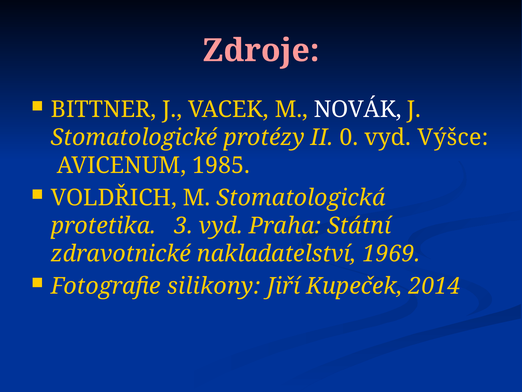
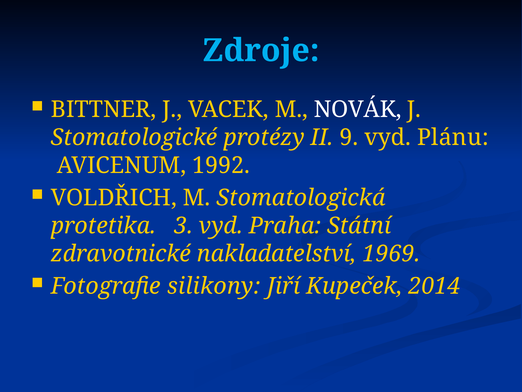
Zdroje colour: pink -> light blue
0: 0 -> 9
Výšce: Výšce -> Plánu
1985: 1985 -> 1992
